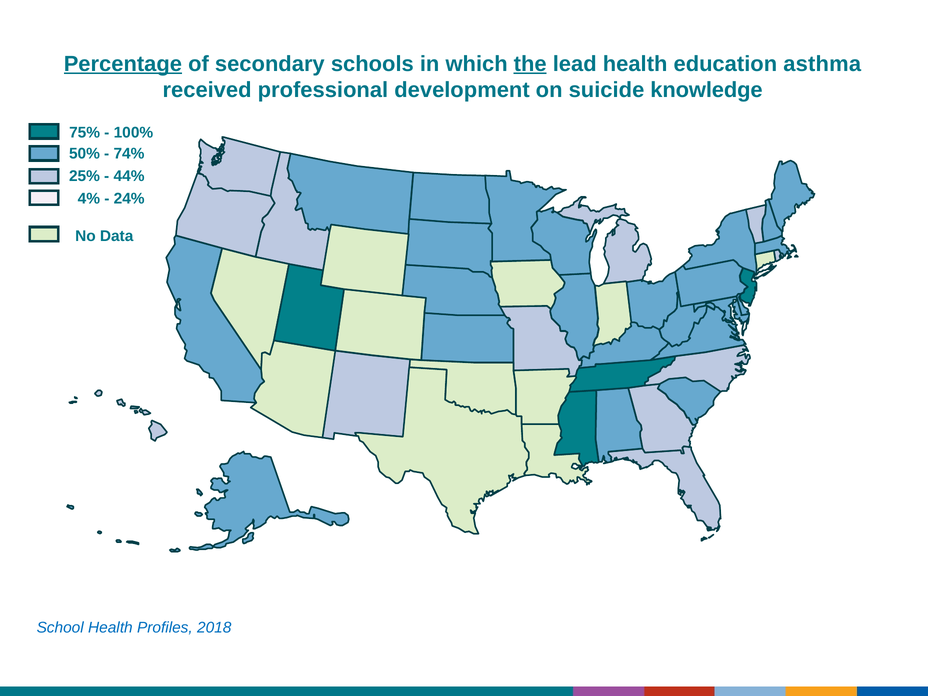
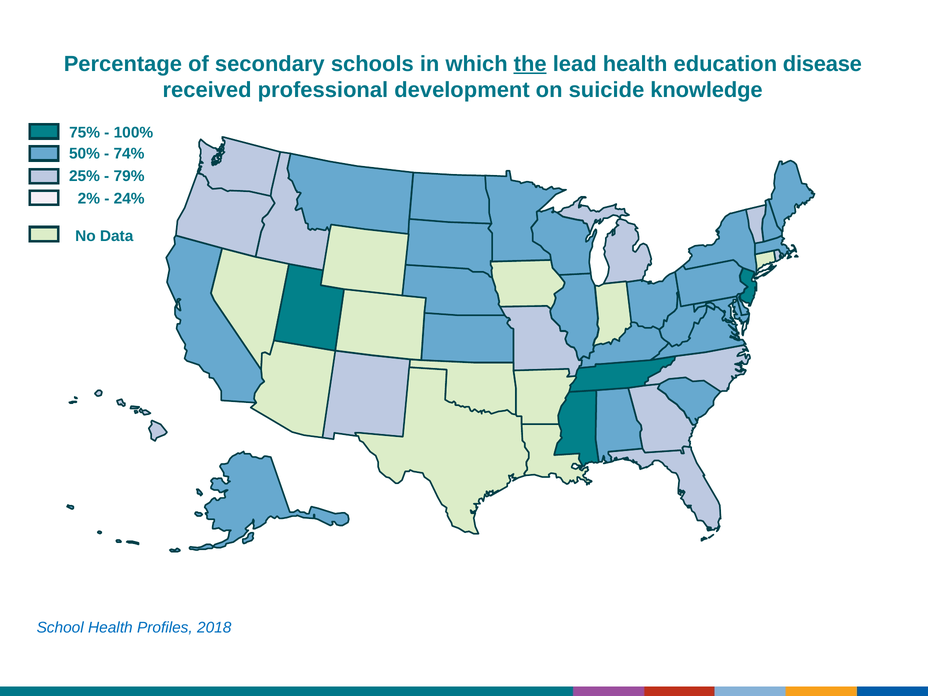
Percentage underline: present -> none
asthma: asthma -> disease
44%: 44% -> 79%
4%: 4% -> 2%
